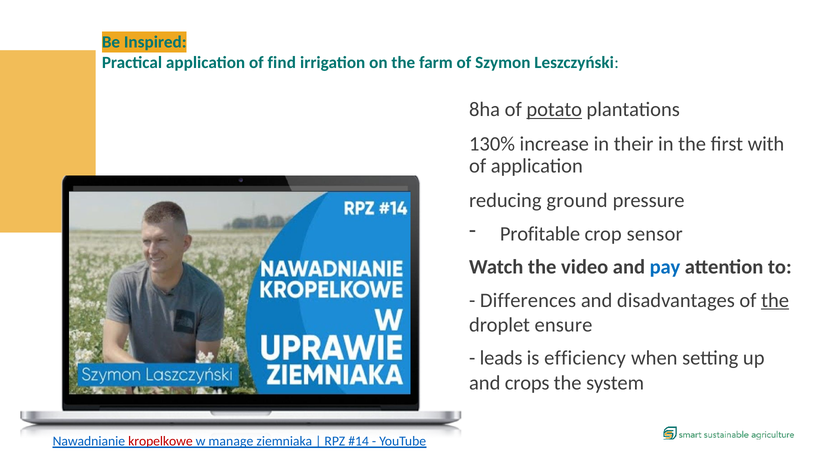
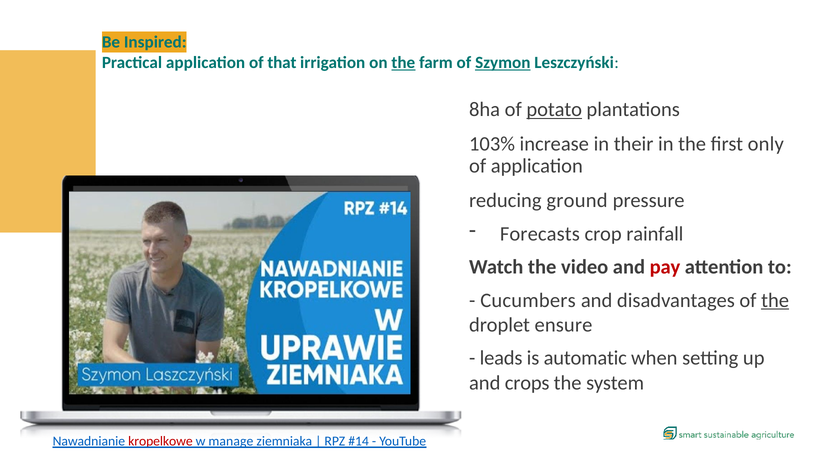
find: find -> that
the at (403, 63) underline: none -> present
Szymon underline: none -> present
130%: 130% -> 103%
with: with -> only
Profitable: Profitable -> Forecasts
sensor: sensor -> rainfall
pay colour: blue -> red
Differences: Differences -> Cucumbers
efficiency: efficiency -> automatic
